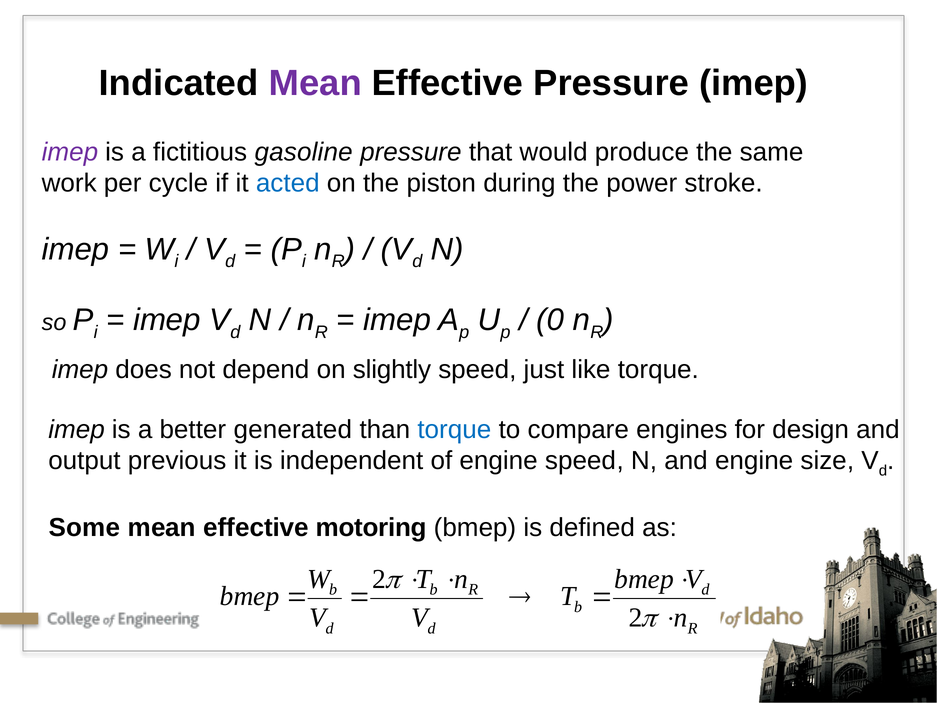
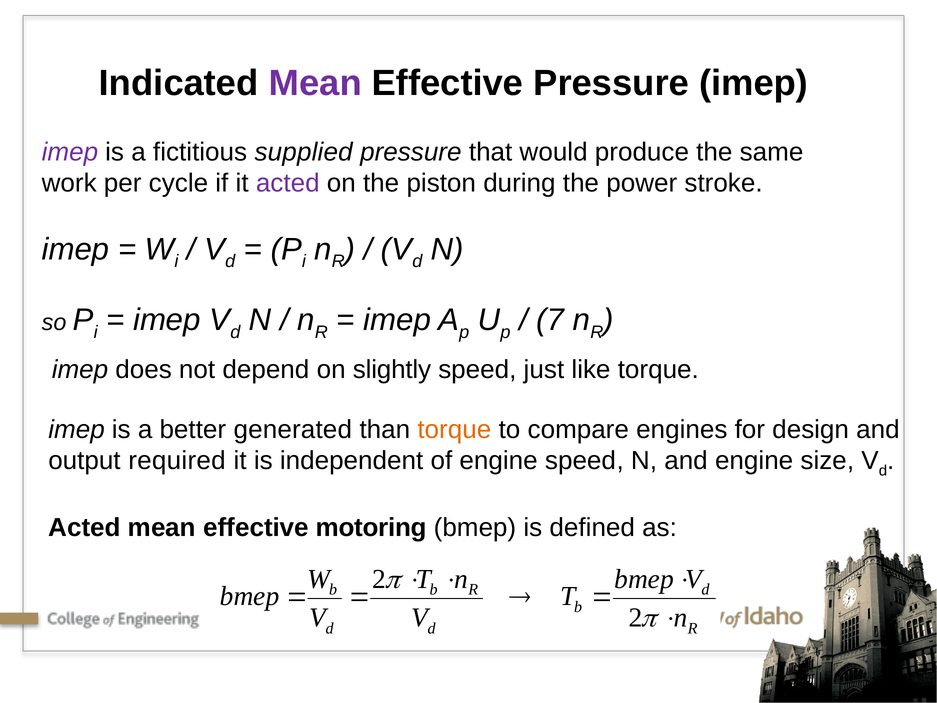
gasoline: gasoline -> supplied
acted at (288, 183) colour: blue -> purple
0: 0 -> 7
torque at (454, 429) colour: blue -> orange
previous: previous -> required
Some at (84, 527): Some -> Acted
